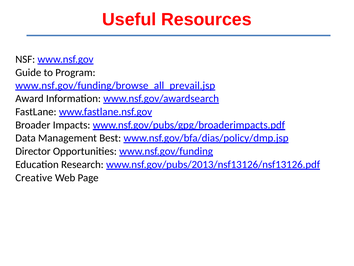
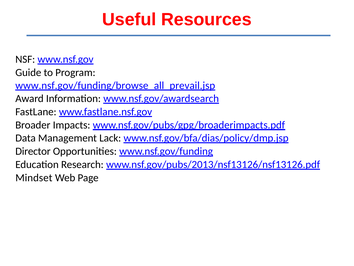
Best: Best -> Lack
Creative: Creative -> Mindset
